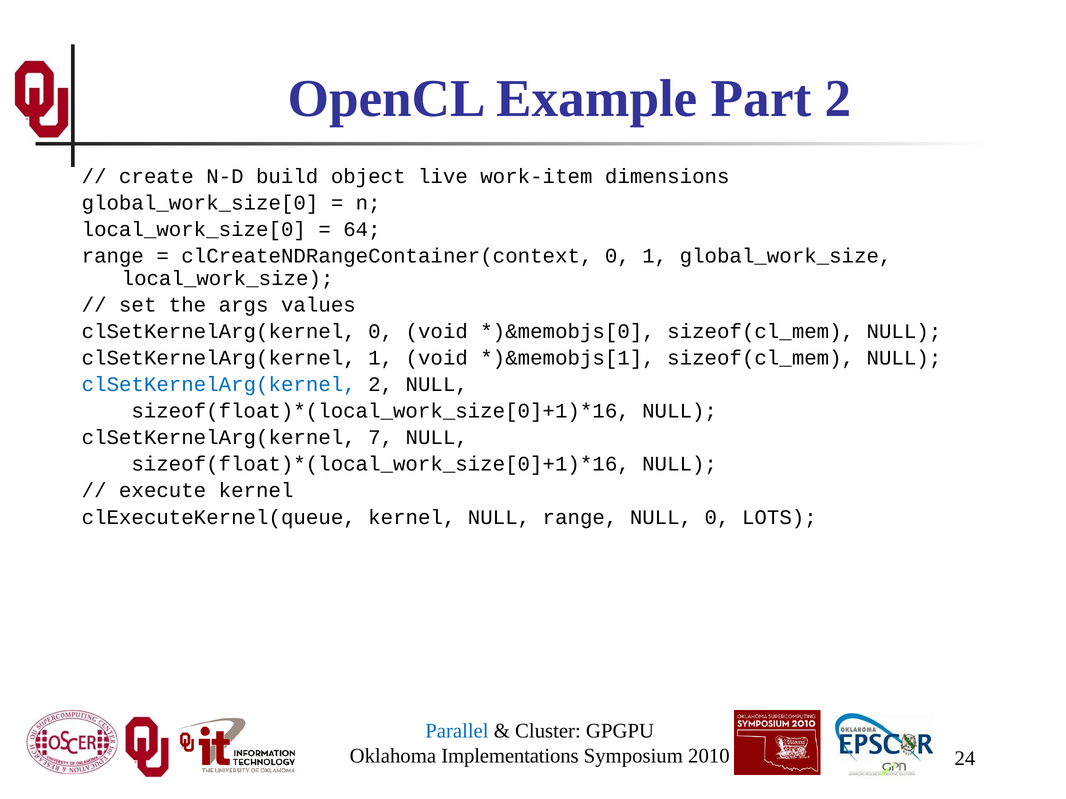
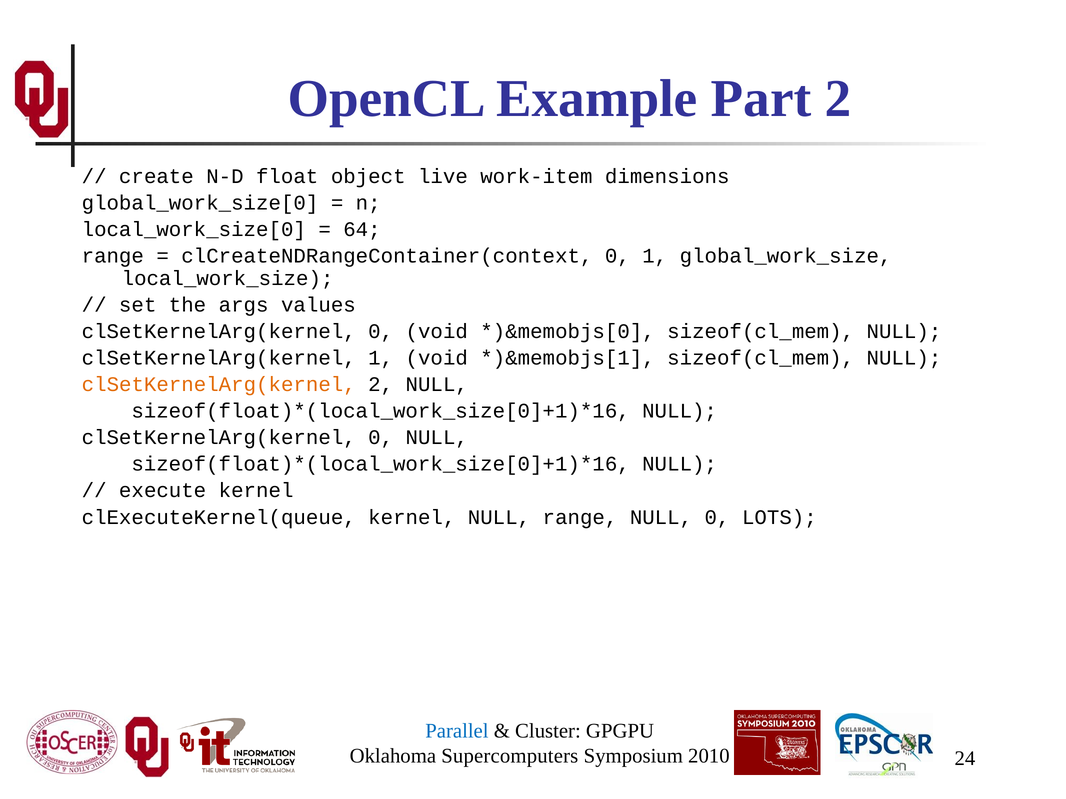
build: build -> float
clSetKernelArg(kernel at (219, 385) colour: blue -> orange
7 at (381, 438): 7 -> 0
Implementations: Implementations -> Supercomputers
